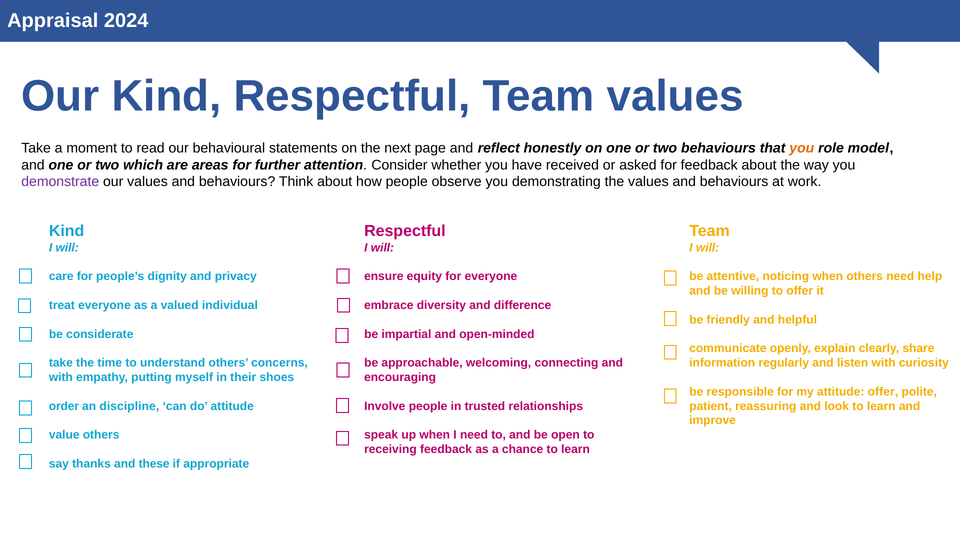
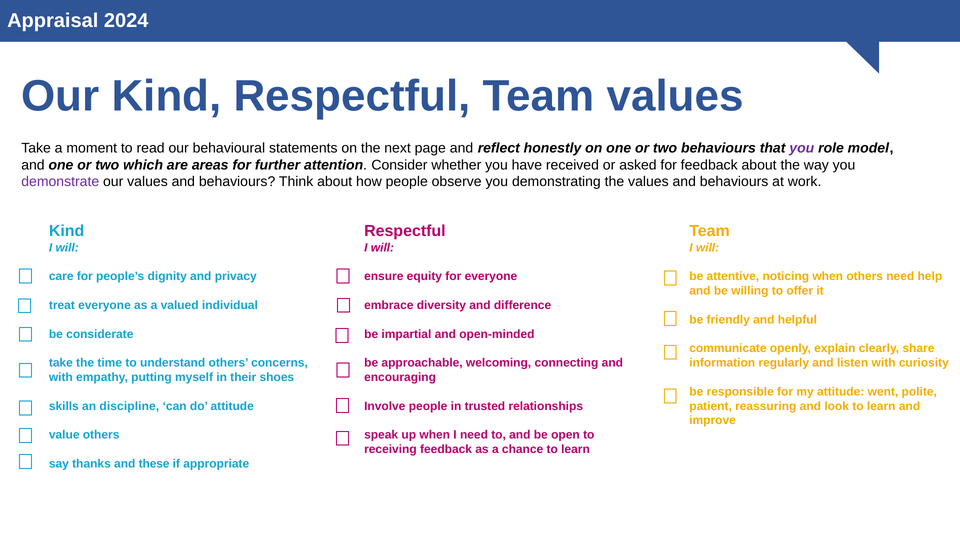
you at (802, 148) colour: orange -> purple
attitude offer: offer -> went
order: order -> skills
